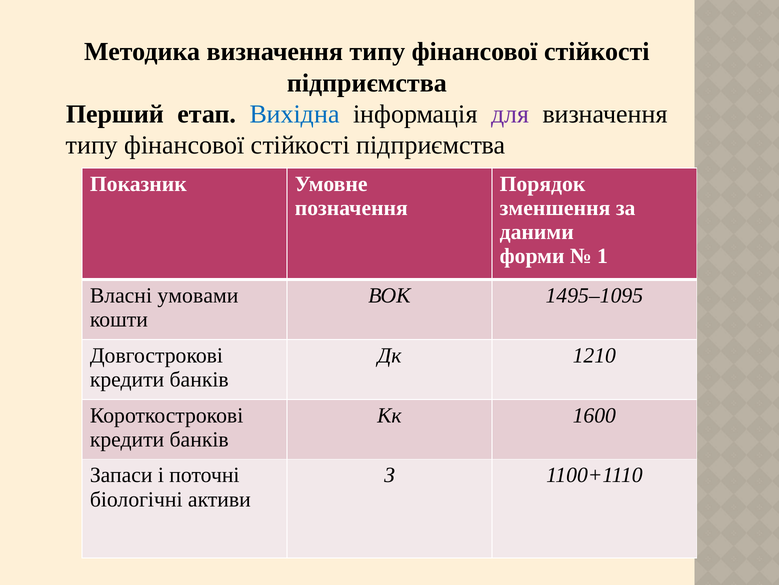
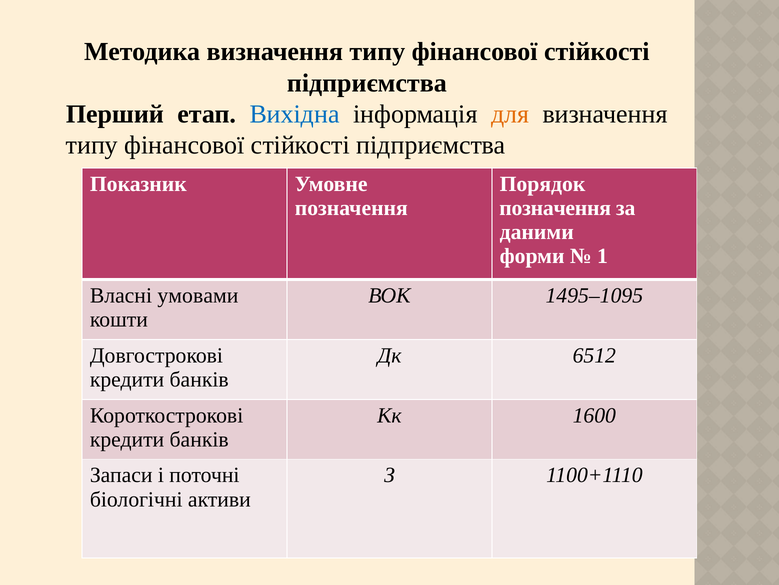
для colour: purple -> orange
зменшення at (555, 208): зменшення -> позначення
1210: 1210 -> 6512
